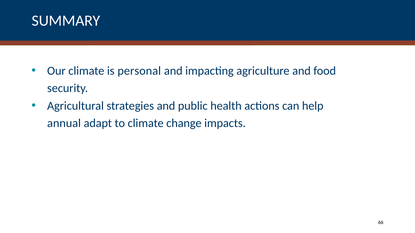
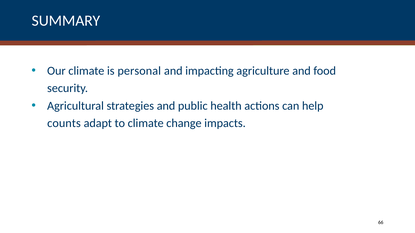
annual: annual -> counts
